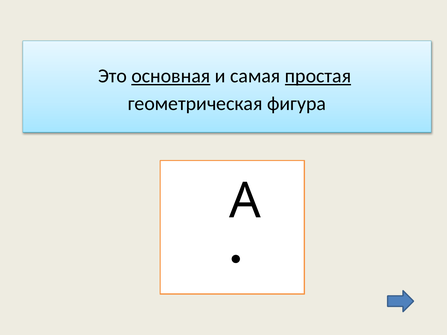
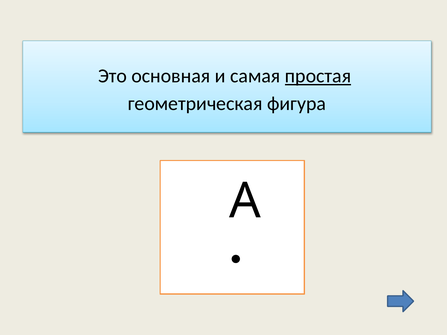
основная underline: present -> none
